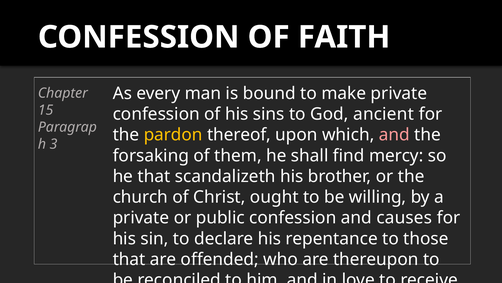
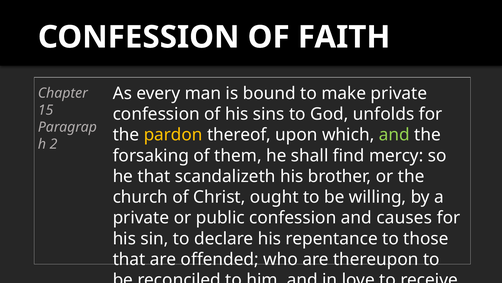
ancient: ancient -> unfolds
and at (394, 135) colour: pink -> light green
3: 3 -> 2
